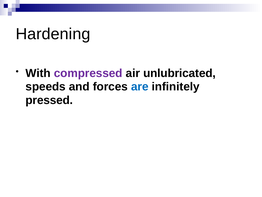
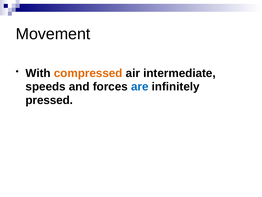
Hardening: Hardening -> Movement
compressed colour: purple -> orange
unlubricated: unlubricated -> intermediate
